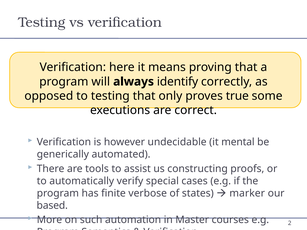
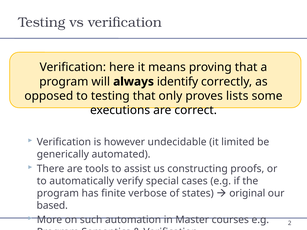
true: true -> lists
mental: mental -> limited
marker: marker -> original
